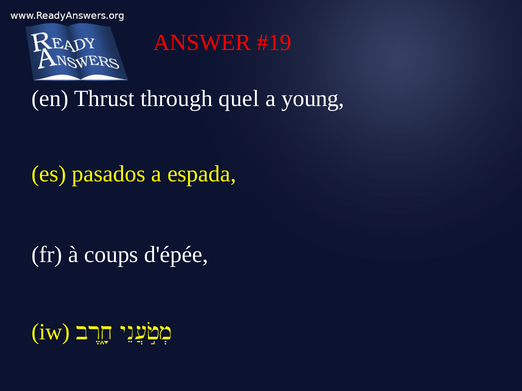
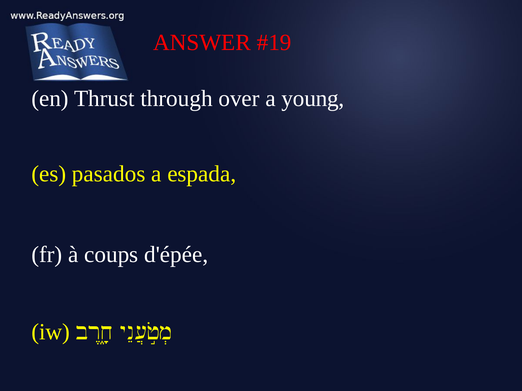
quel: quel -> over
